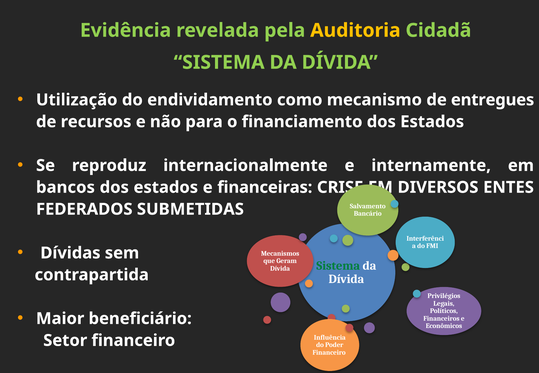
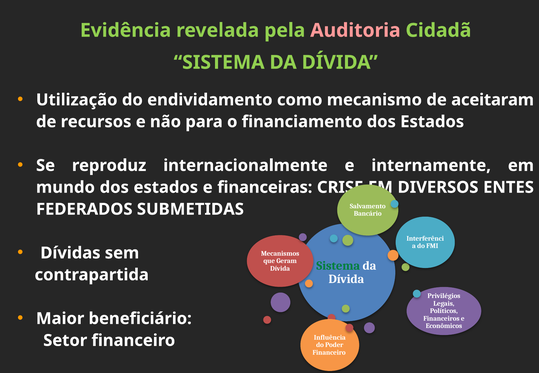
Auditoria colour: yellow -> pink
entregues: entregues -> aceitaram
bancos: bancos -> mundo
